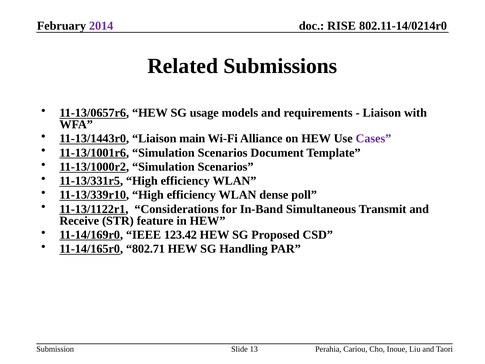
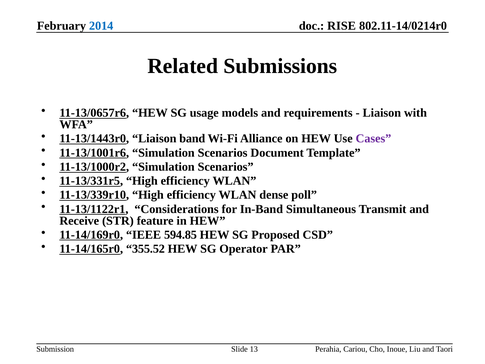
2014 colour: purple -> blue
main: main -> band
123.42: 123.42 -> 594.85
802.71: 802.71 -> 355.52
Handling: Handling -> Operator
